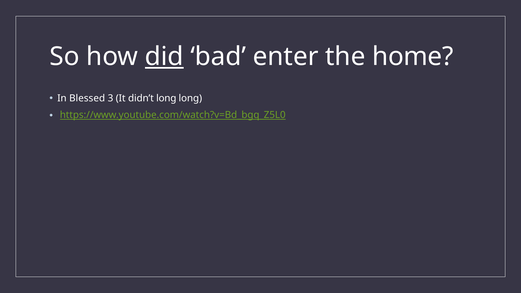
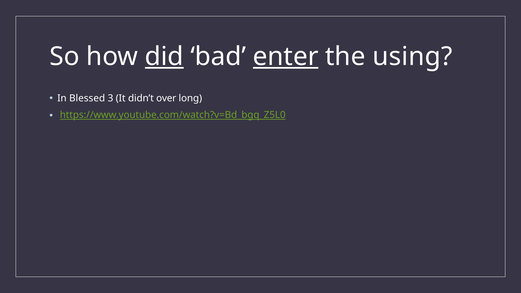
enter underline: none -> present
home: home -> using
didn’t long: long -> over
